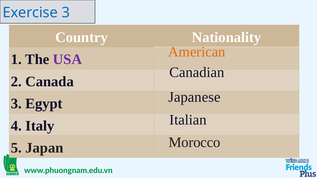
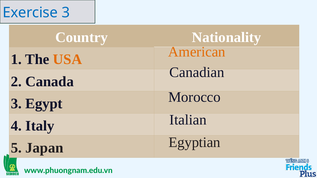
USA colour: purple -> orange
Japanese: Japanese -> Morocco
Morocco: Morocco -> Egyptian
